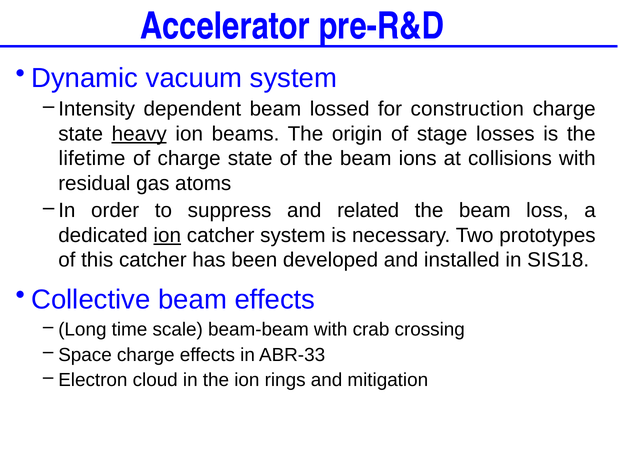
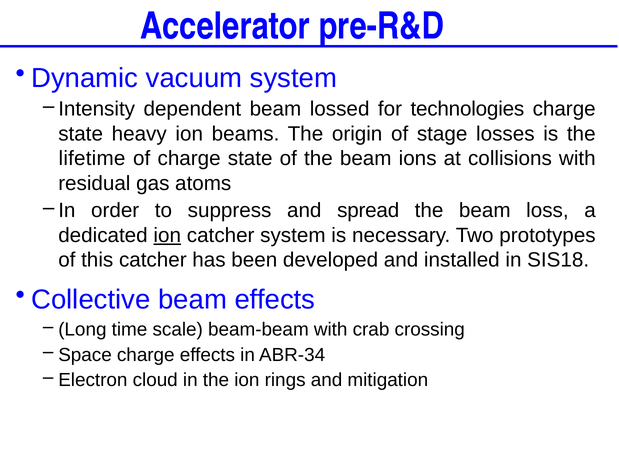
construction: construction -> technologies
heavy underline: present -> none
related: related -> spread
ABR-33: ABR-33 -> ABR-34
